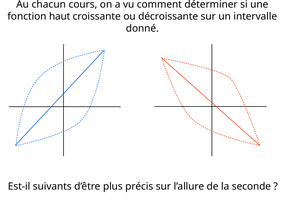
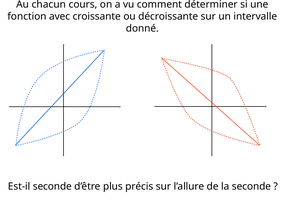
haut: haut -> avec
Est-il suivants: suivants -> seconde
